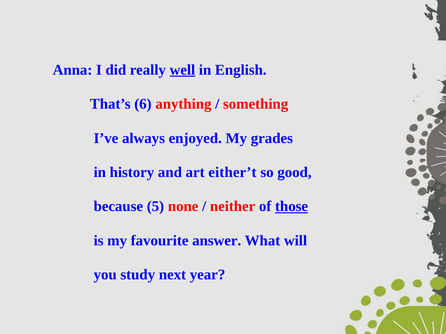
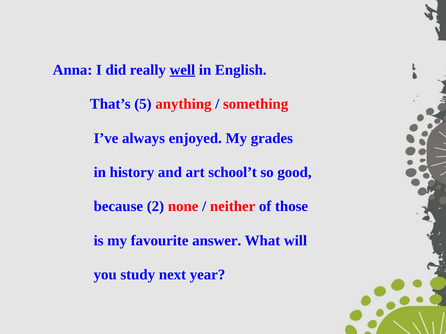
6: 6 -> 5
either’t: either’t -> school’t
5: 5 -> 2
those underline: present -> none
